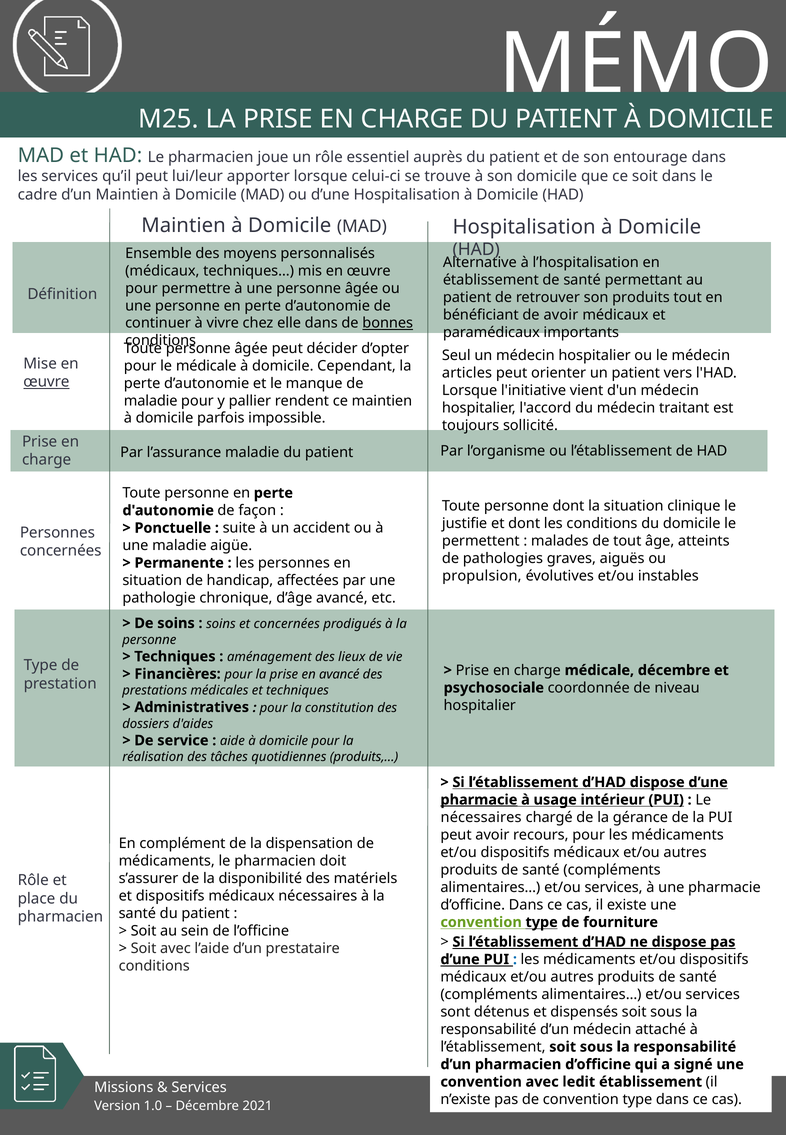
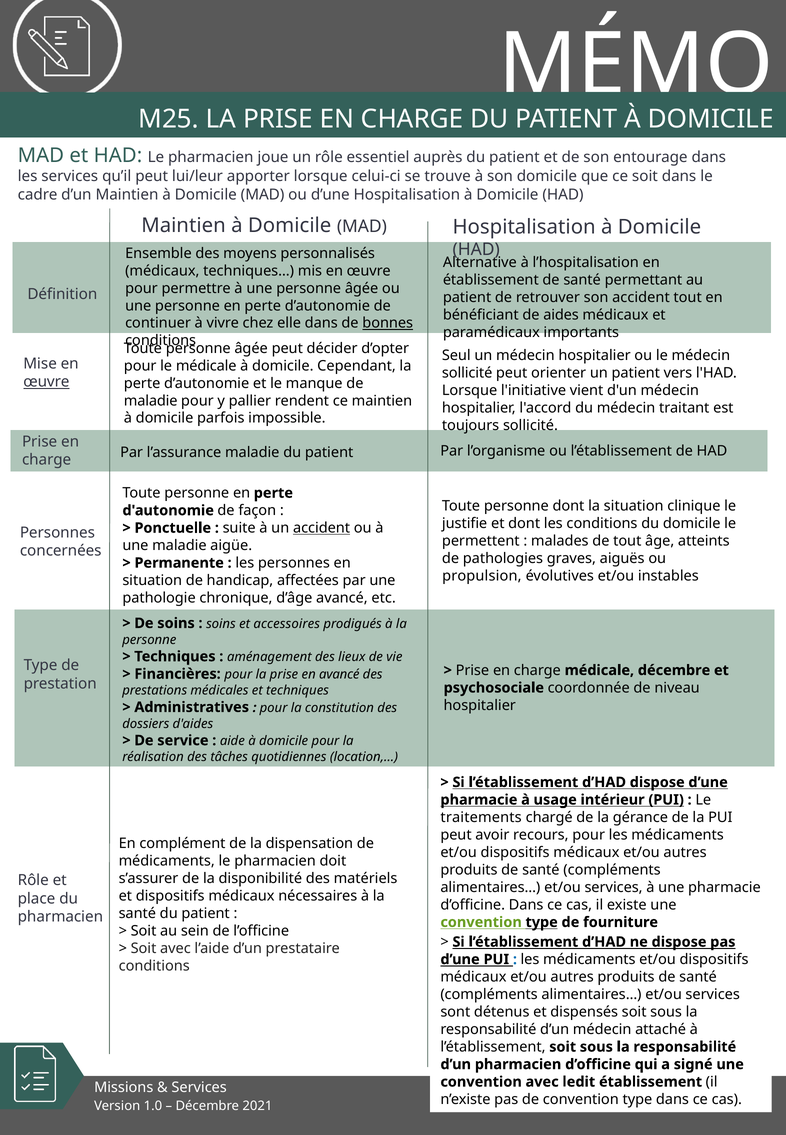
son produits: produits -> accident
de avoir: avoir -> aides
articles at (467, 373): articles -> sollicité
accident at (322, 528) underline: none -> present
et concernées: concernées -> accessoires
produits,…: produits,… -> location,…
pharmacie at (479, 800) underline: present -> none
nécessaires at (481, 818): nécessaires -> traitements
